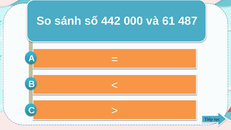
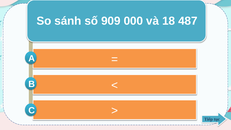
442: 442 -> 909
61: 61 -> 18
